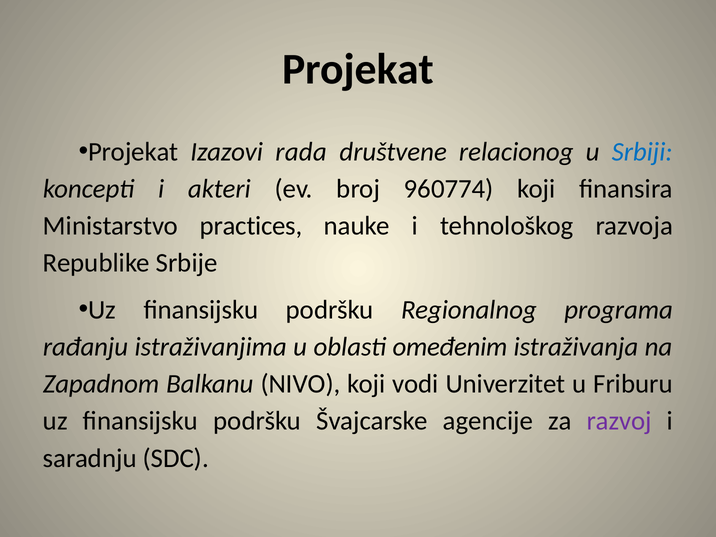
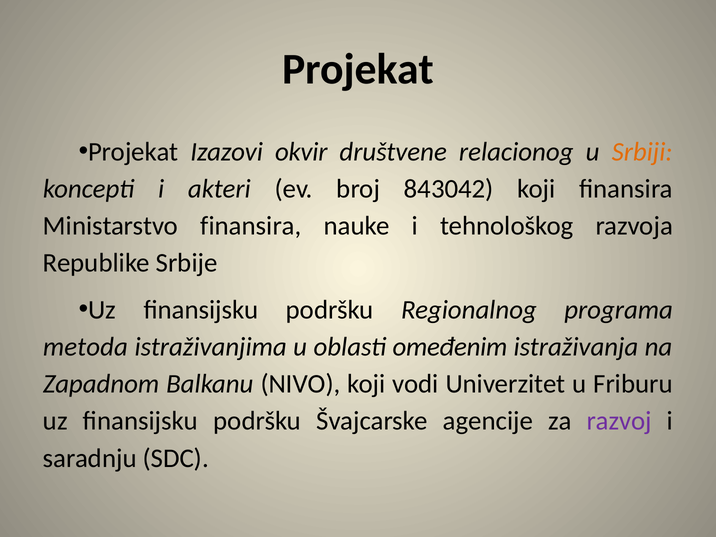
rada: rada -> okvir
Srbiji colour: blue -> orange
960774: 960774 -> 843042
Ministarstvo practices: practices -> finansira
rađanju: rađanju -> metoda
